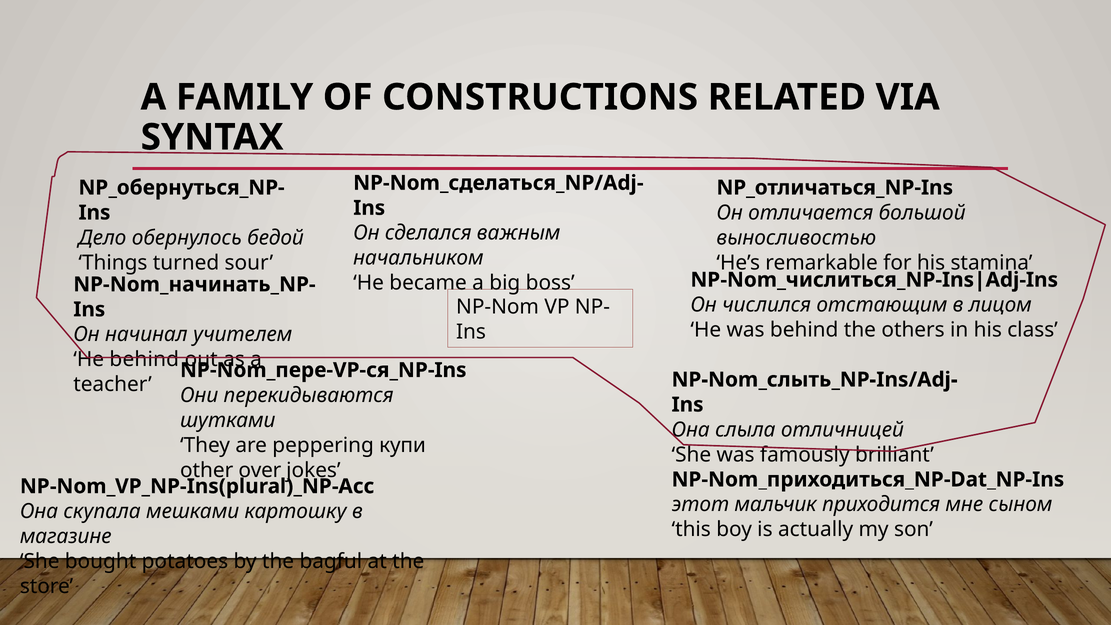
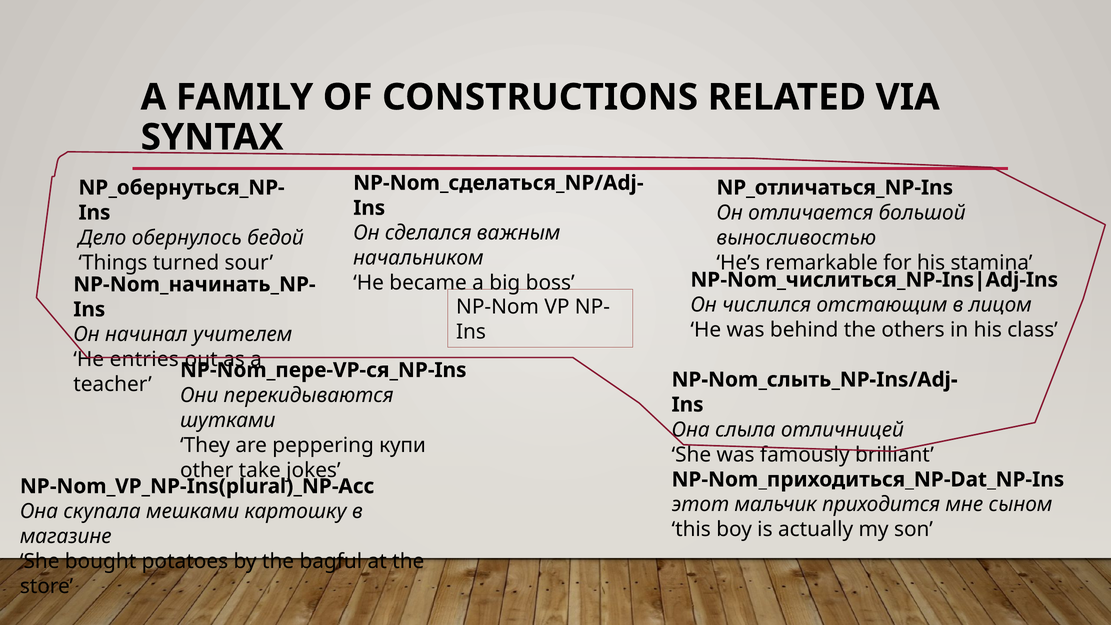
He behind: behind -> entries
over: over -> take
